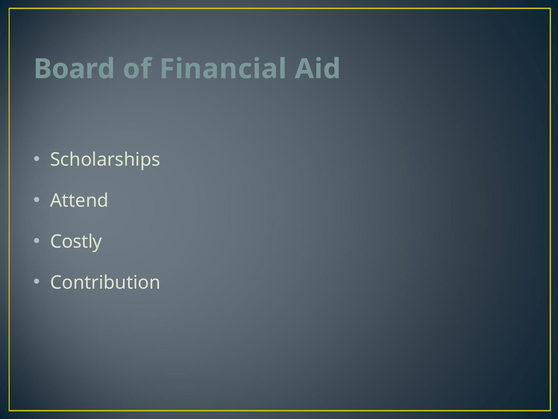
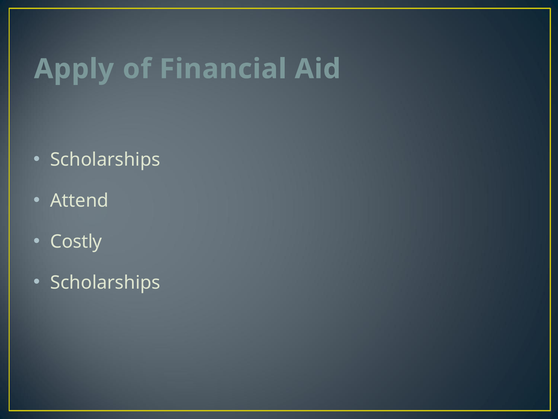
Board: Board -> Apply
Contribution at (105, 282): Contribution -> Scholarships
